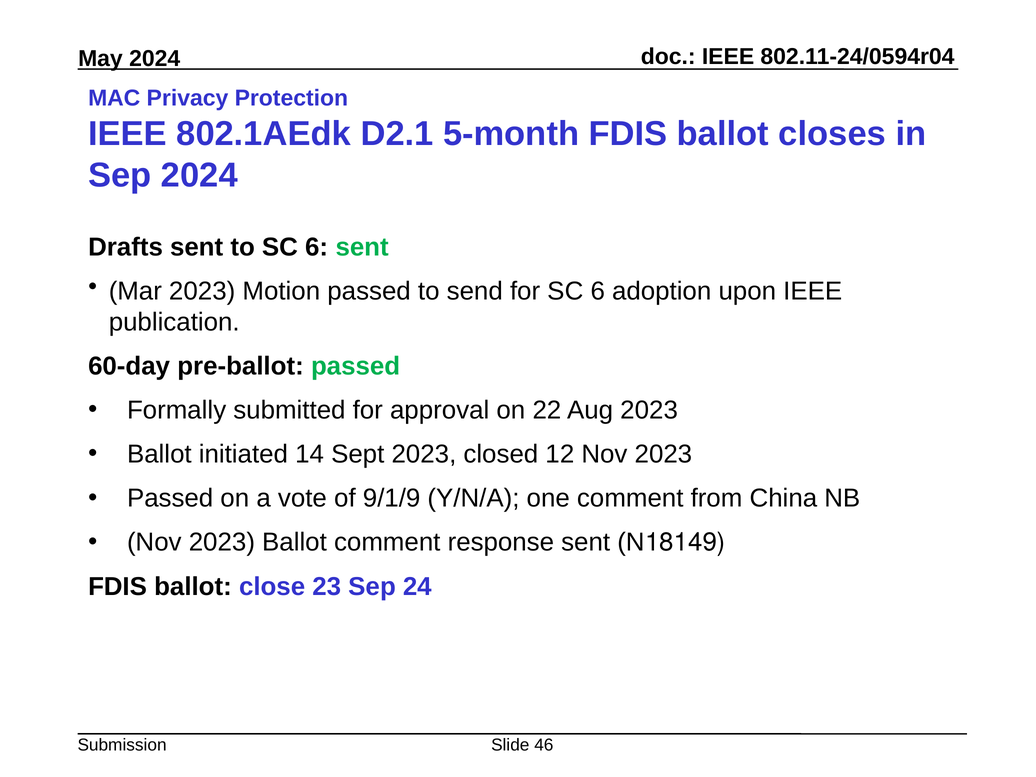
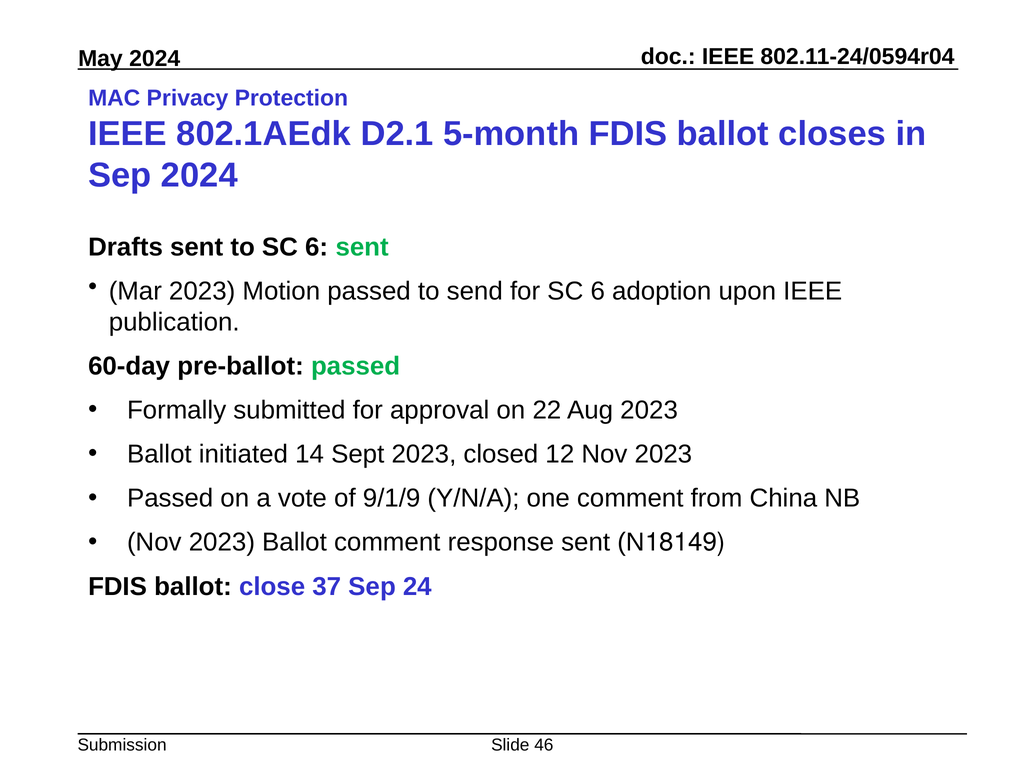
23: 23 -> 37
